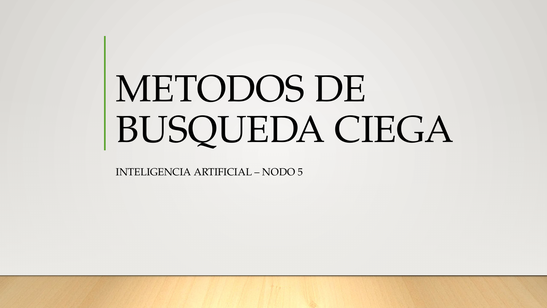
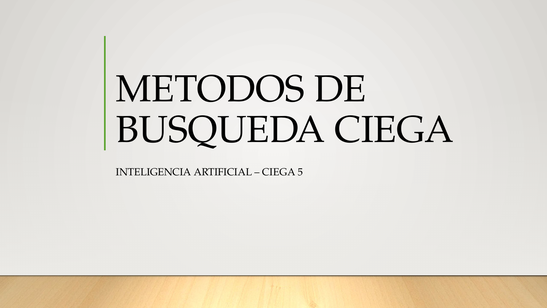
NODO at (279, 172): NODO -> CIEGA
